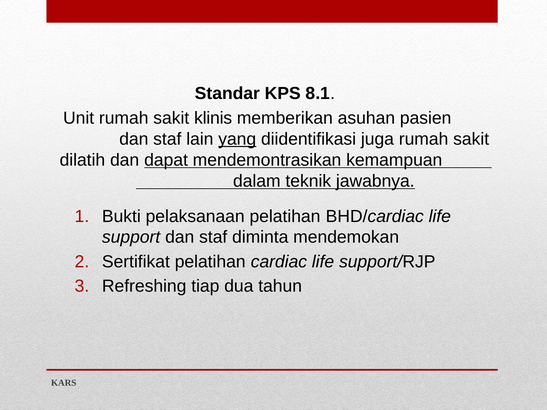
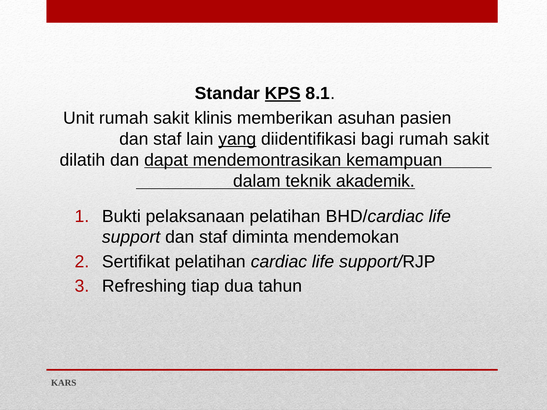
KPS underline: none -> present
juga: juga -> bagi
jawabnya: jawabnya -> akademik
